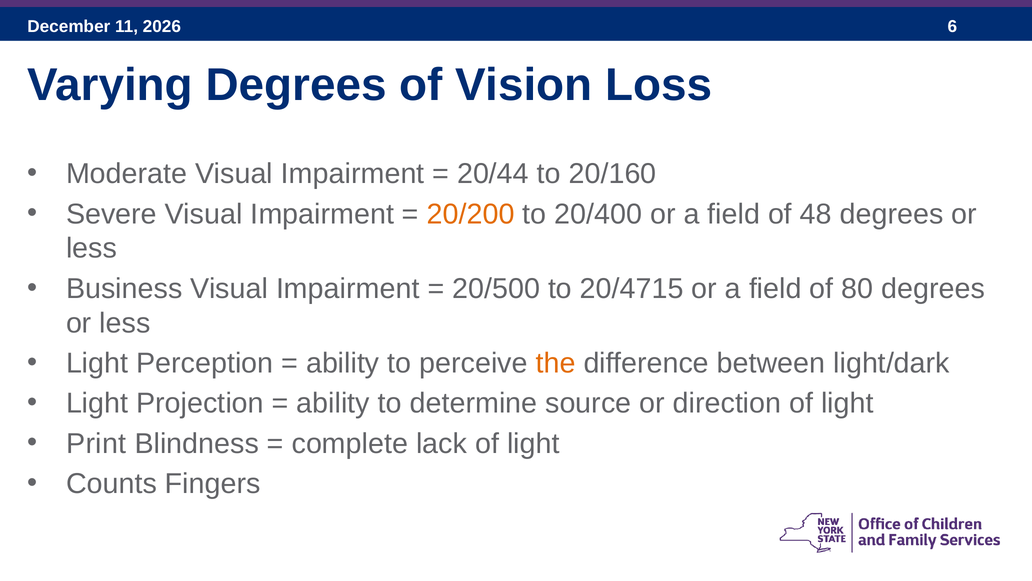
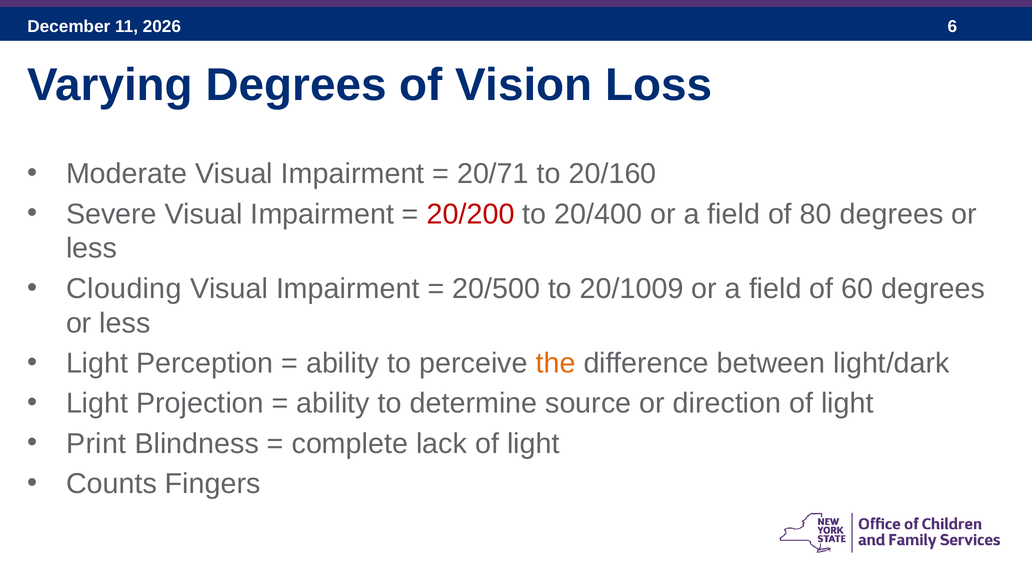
20/44: 20/44 -> 20/71
20/200 colour: orange -> red
48: 48 -> 80
Business: Business -> Clouding
20/4715: 20/4715 -> 20/1009
80: 80 -> 60
